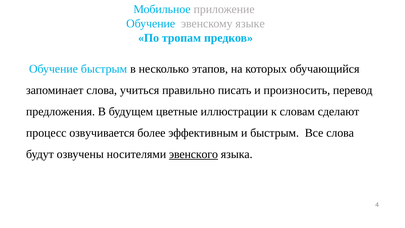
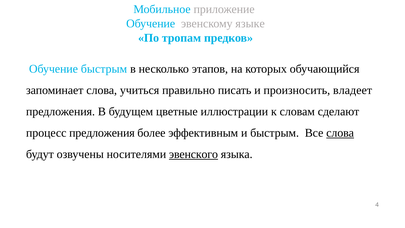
перевод: перевод -> владеет
процесс озвучивается: озвучивается -> предложения
слова at (340, 133) underline: none -> present
